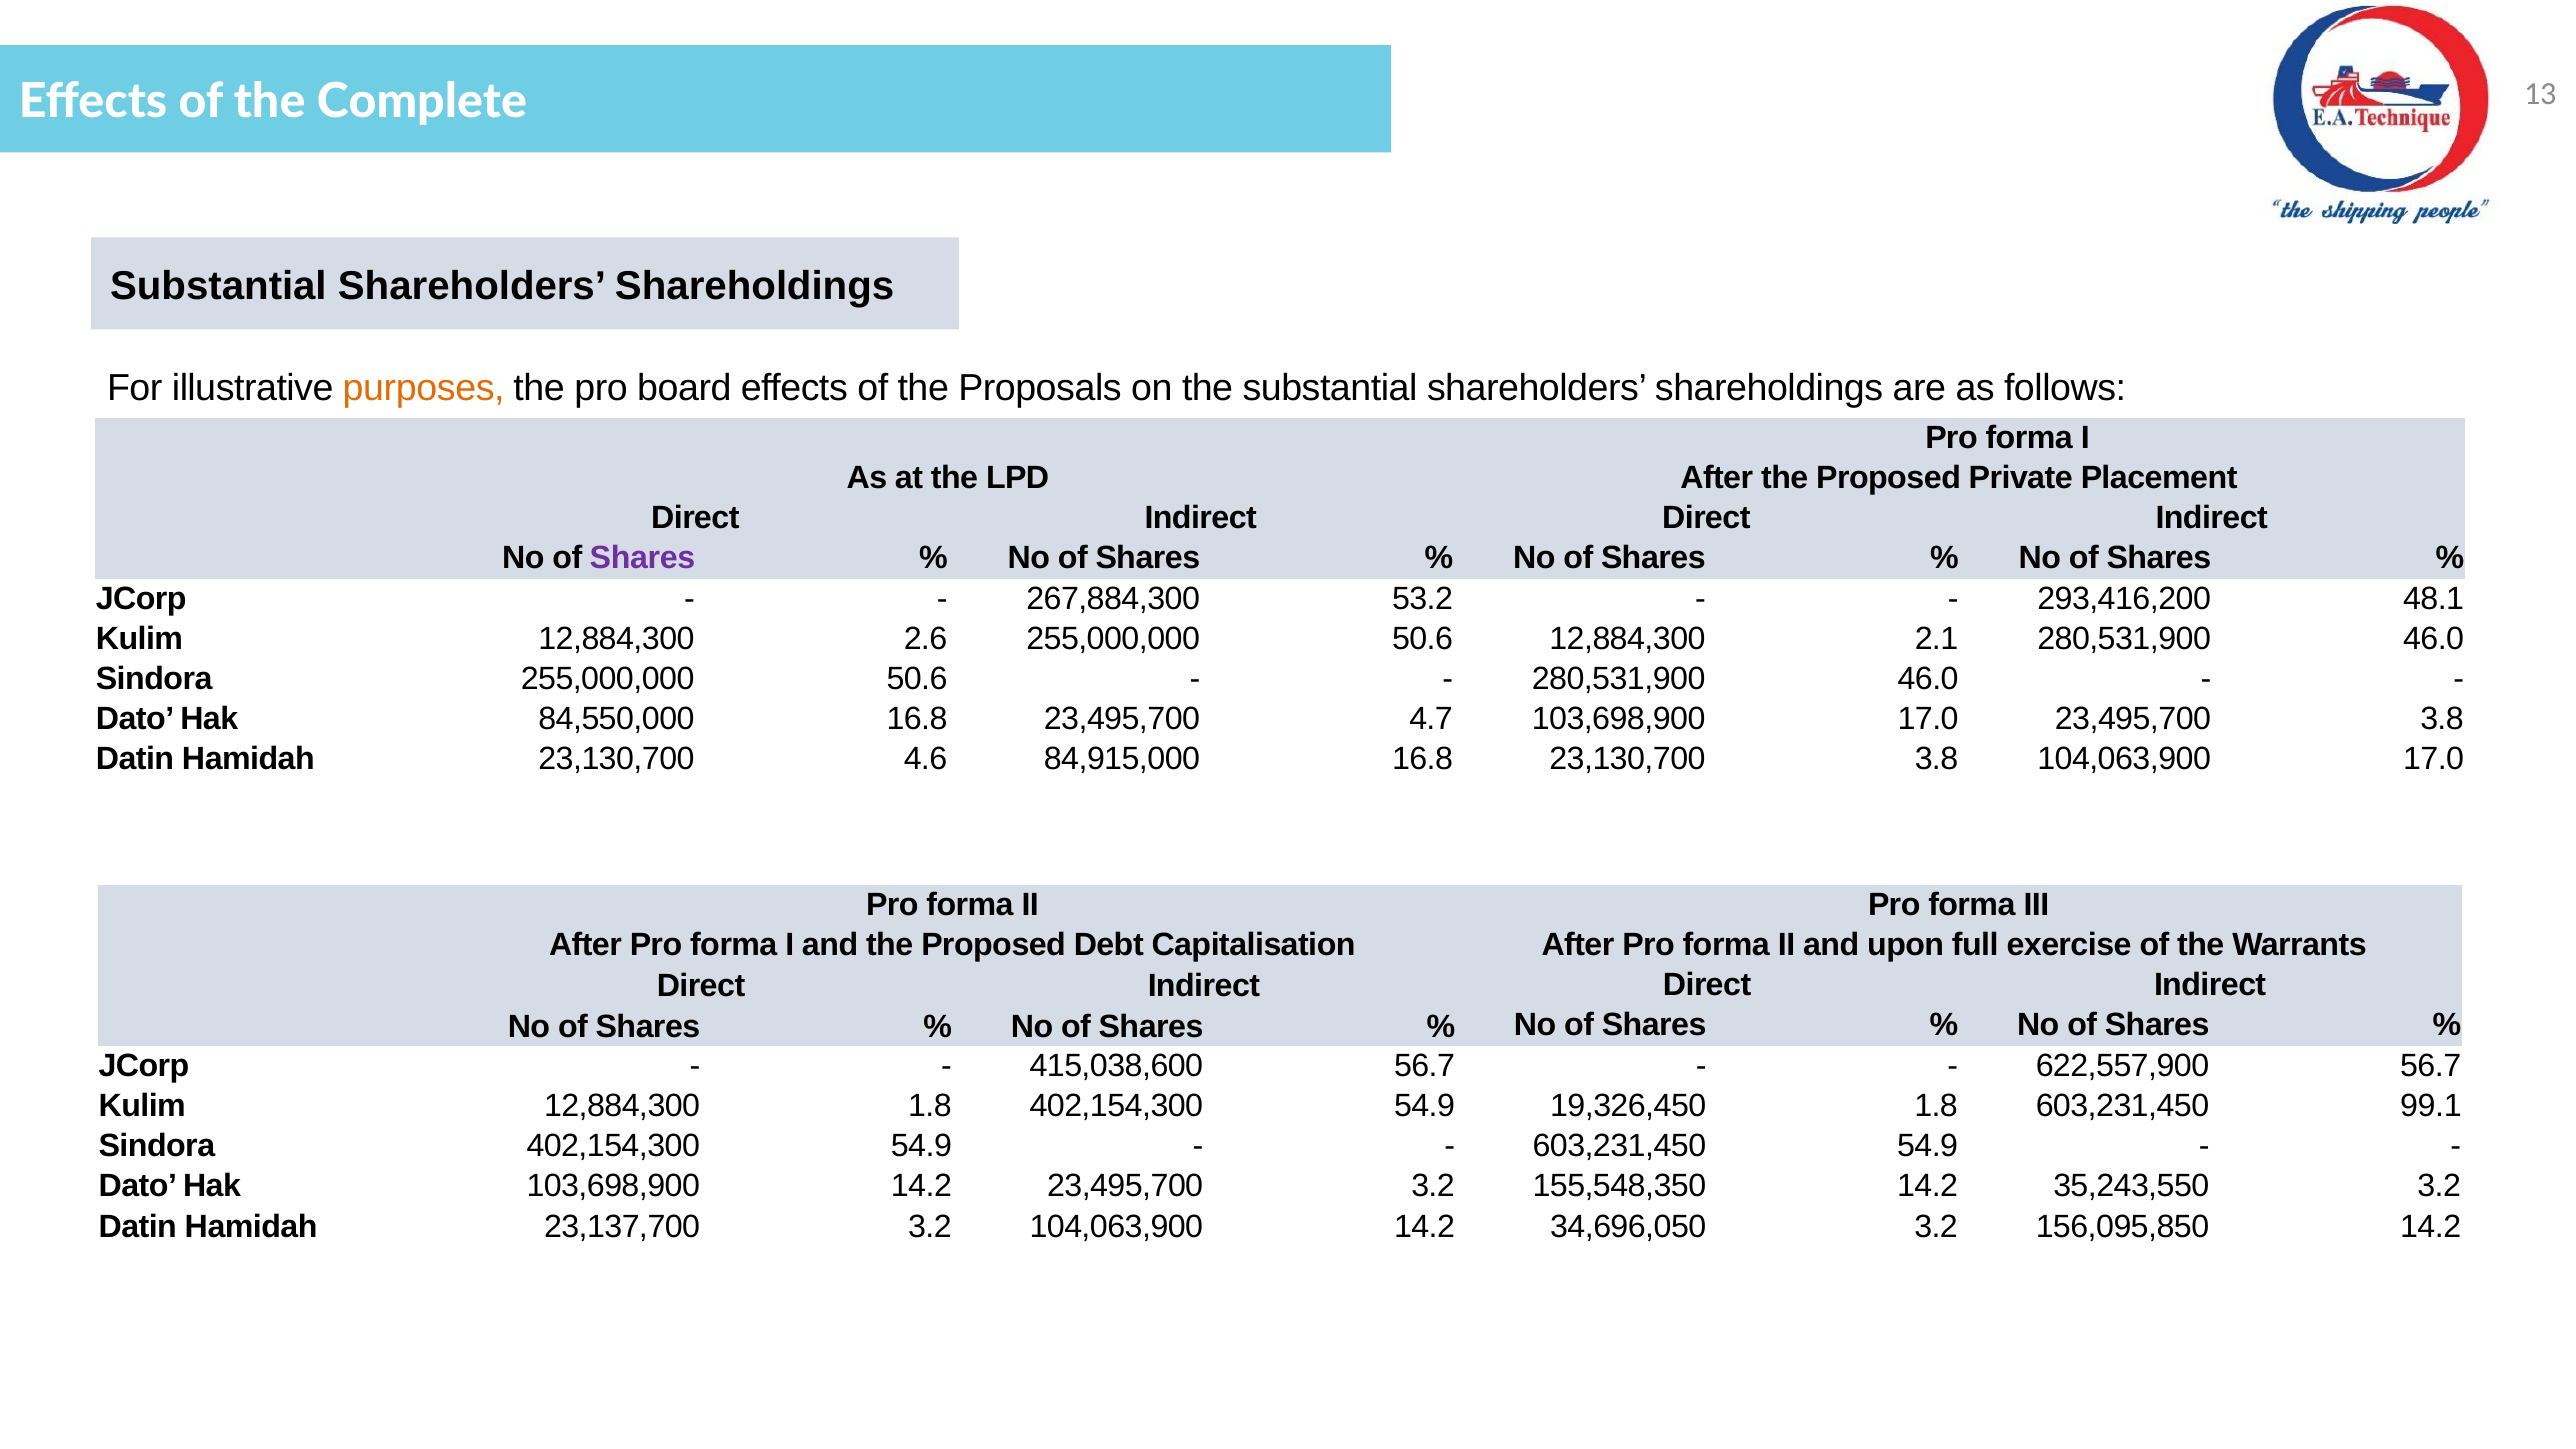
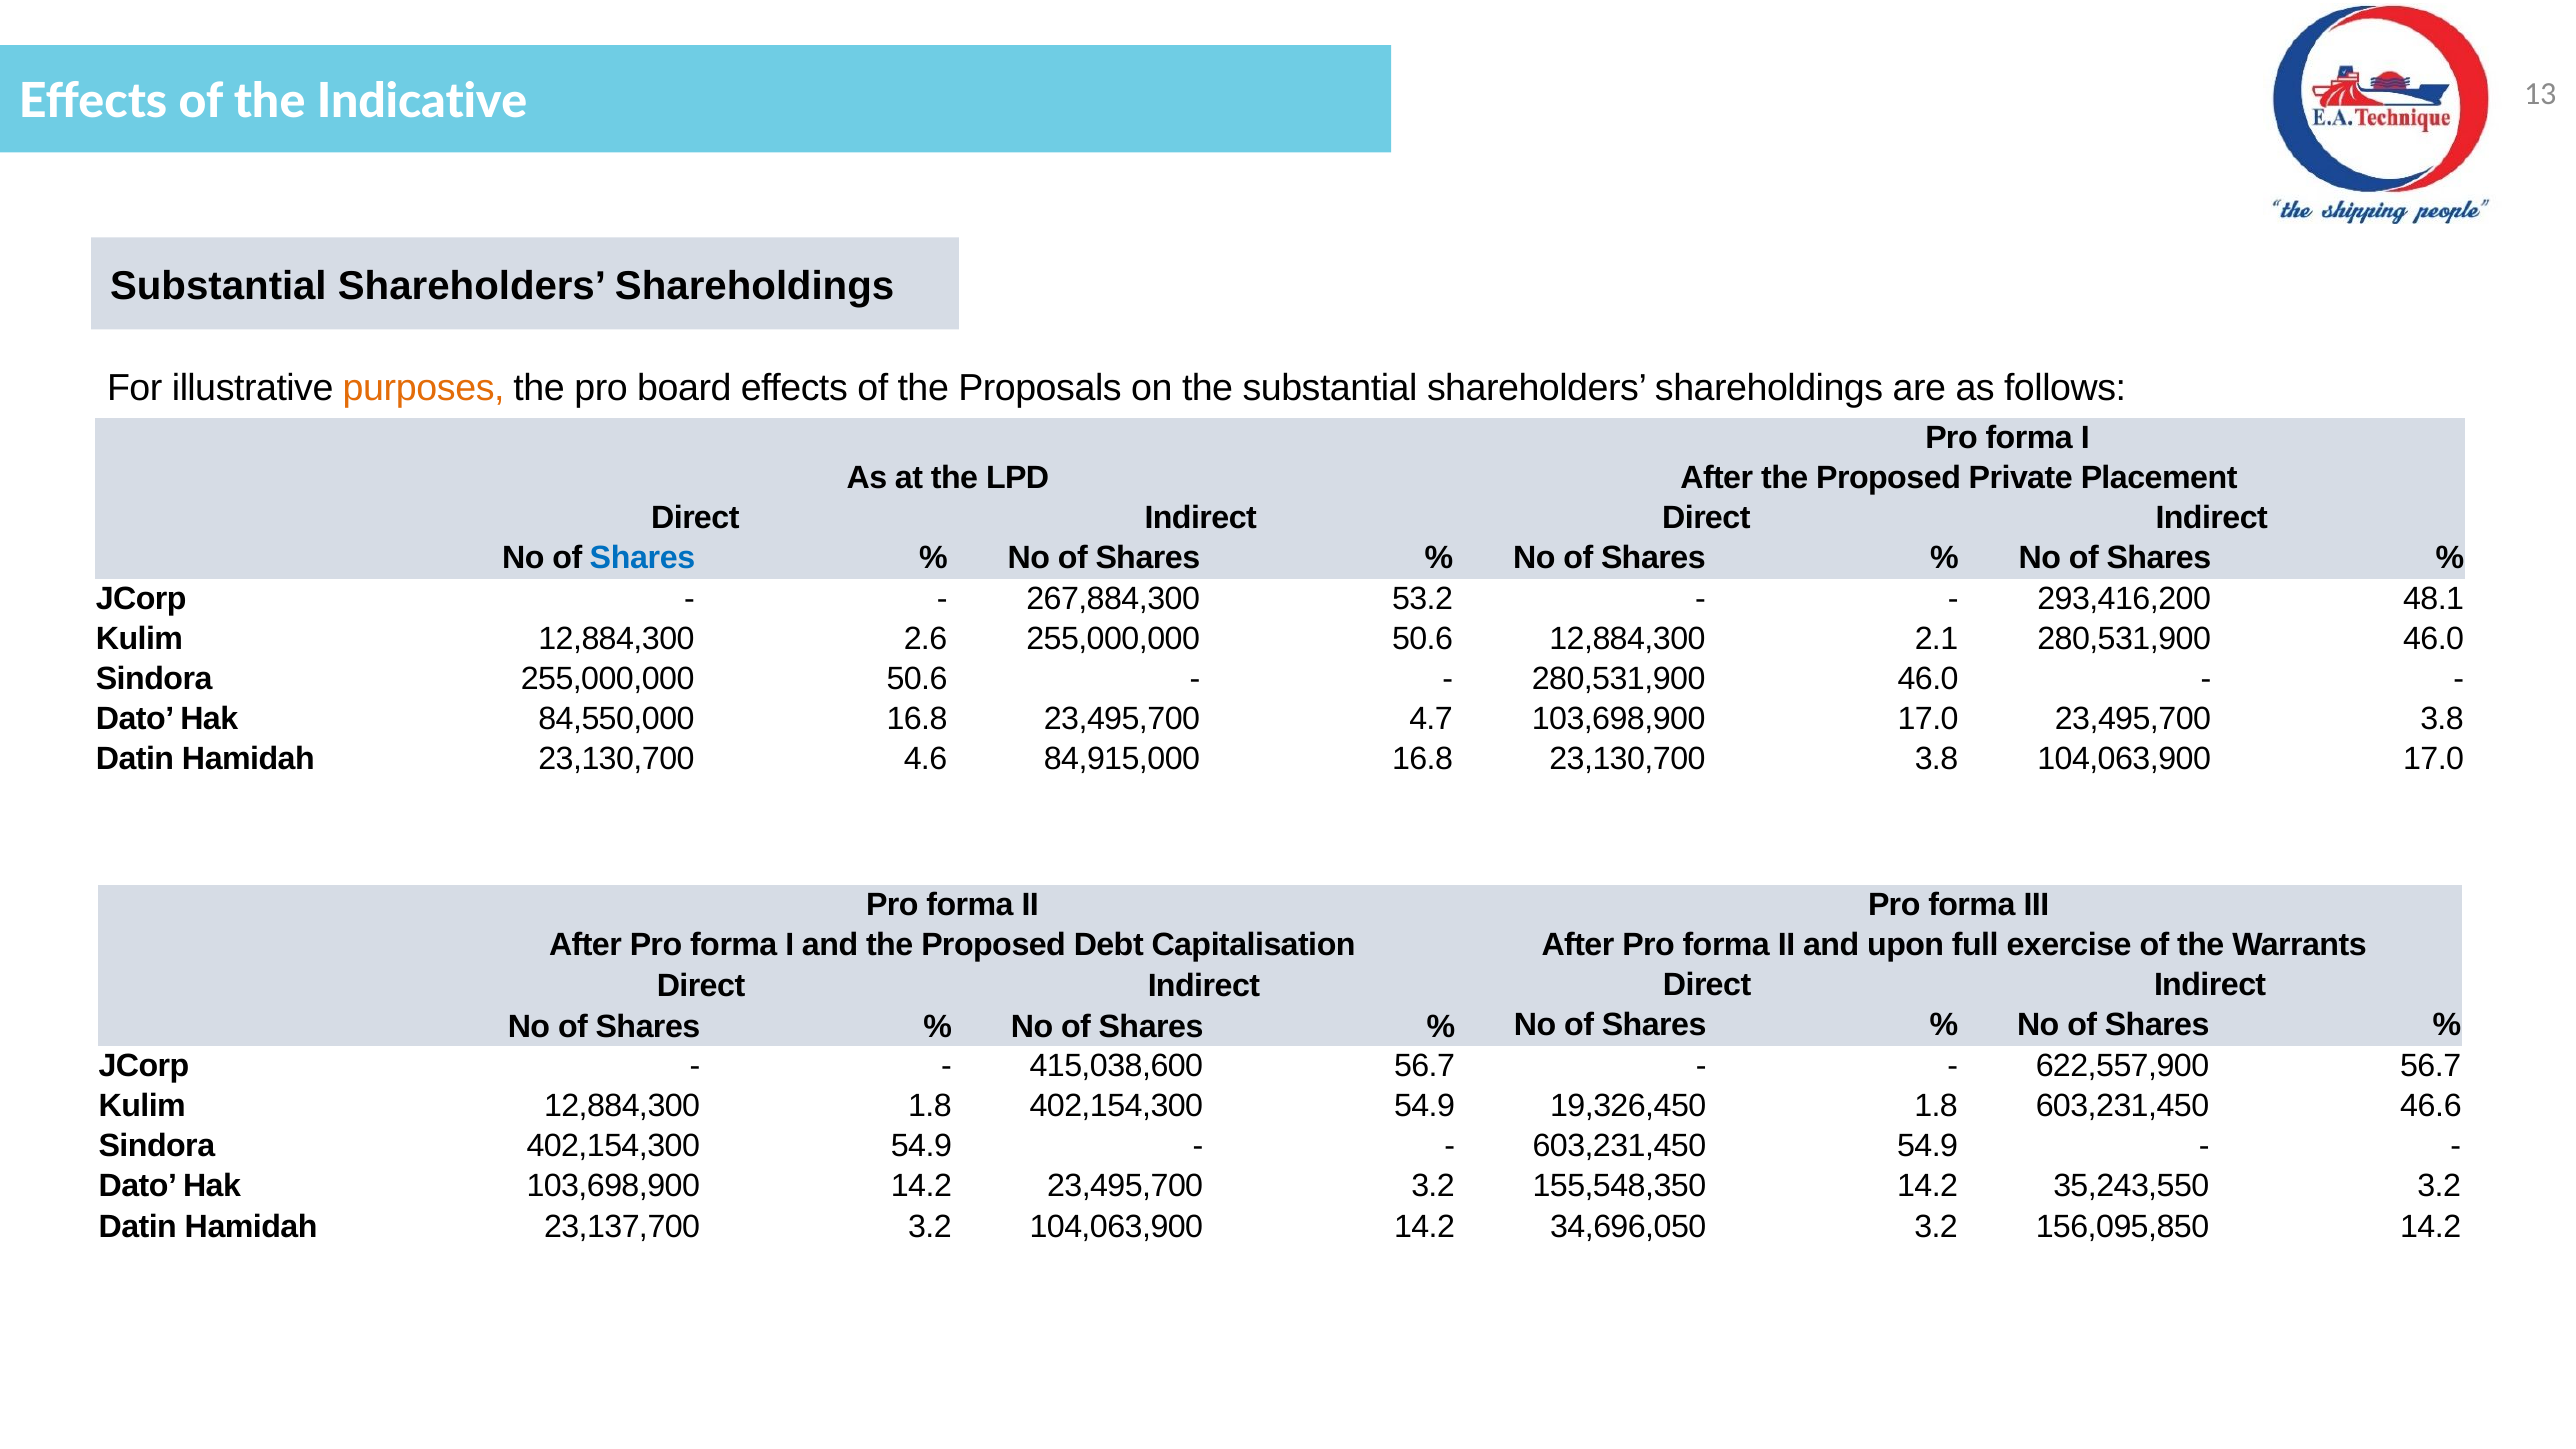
Complete: Complete -> Indicative
Shares at (643, 558) colour: purple -> blue
99.1: 99.1 -> 46.6
